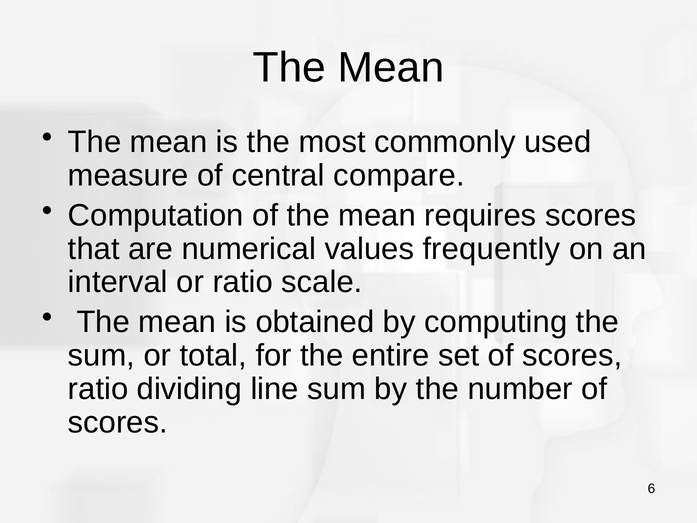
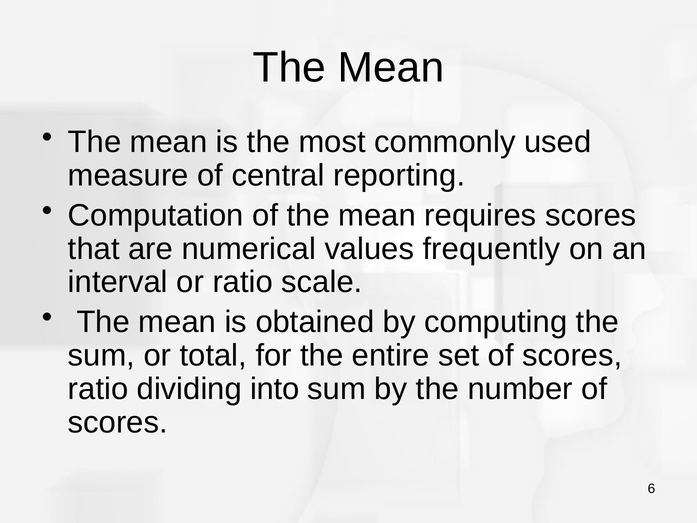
compare: compare -> reporting
line: line -> into
